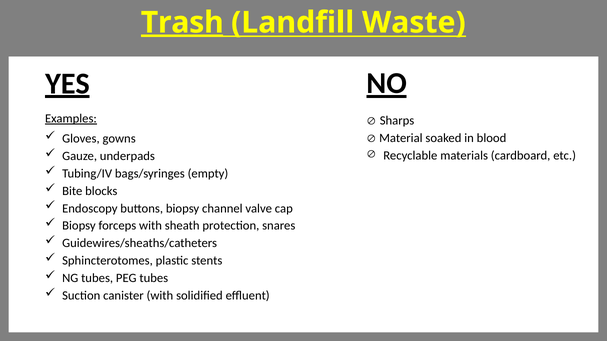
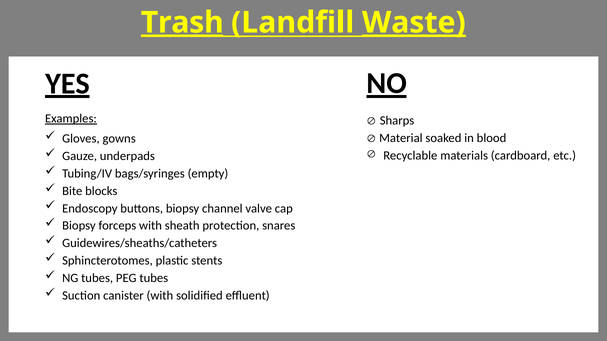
Waste underline: none -> present
